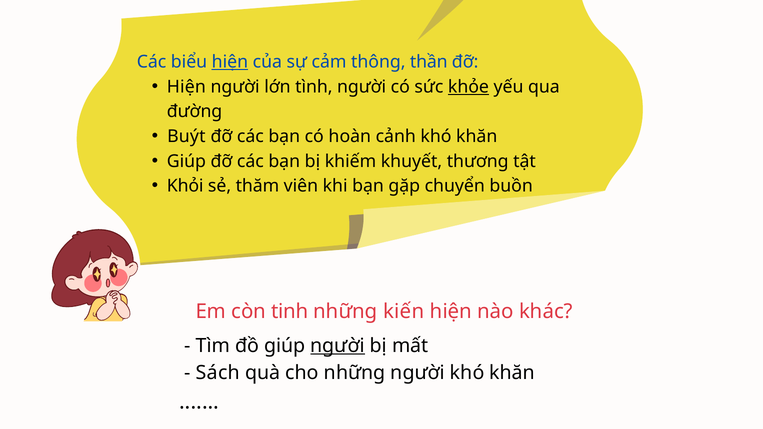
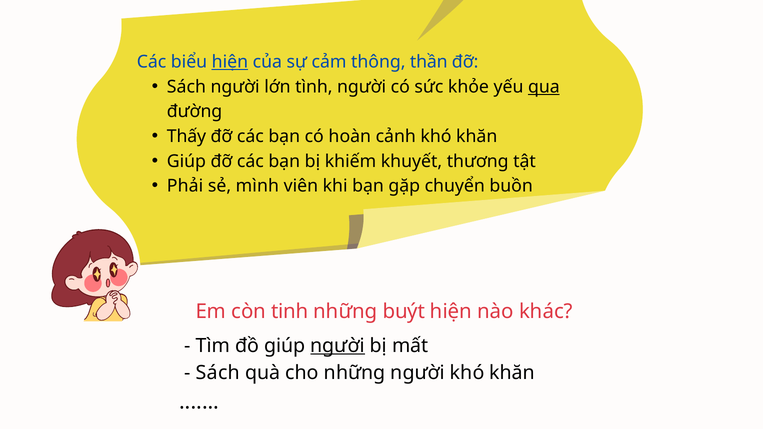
Hiện at (186, 87): Hiện -> Sách
khỏe underline: present -> none
qua underline: none -> present
Buýt: Buýt -> Thấy
Khỏi: Khỏi -> Phải
thăm: thăm -> mình
kiến: kiến -> buýt
